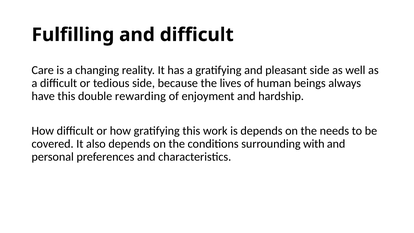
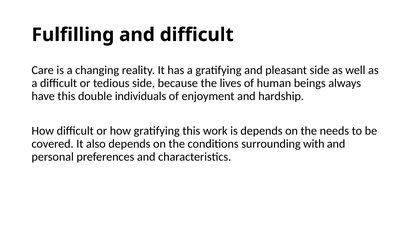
rewarding: rewarding -> individuals
